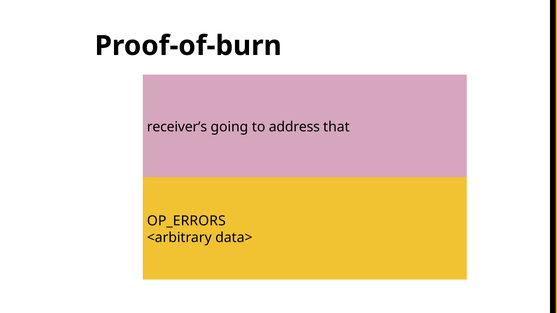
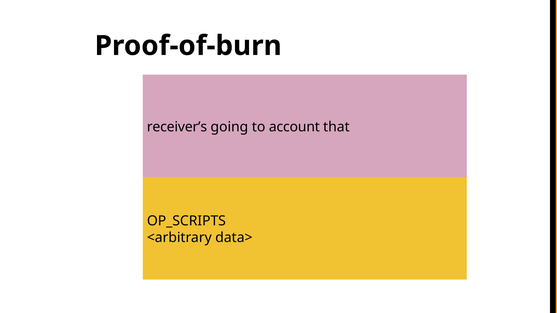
address: address -> account
OP_ERRORS: OP_ERRORS -> OP_SCRIPTS
